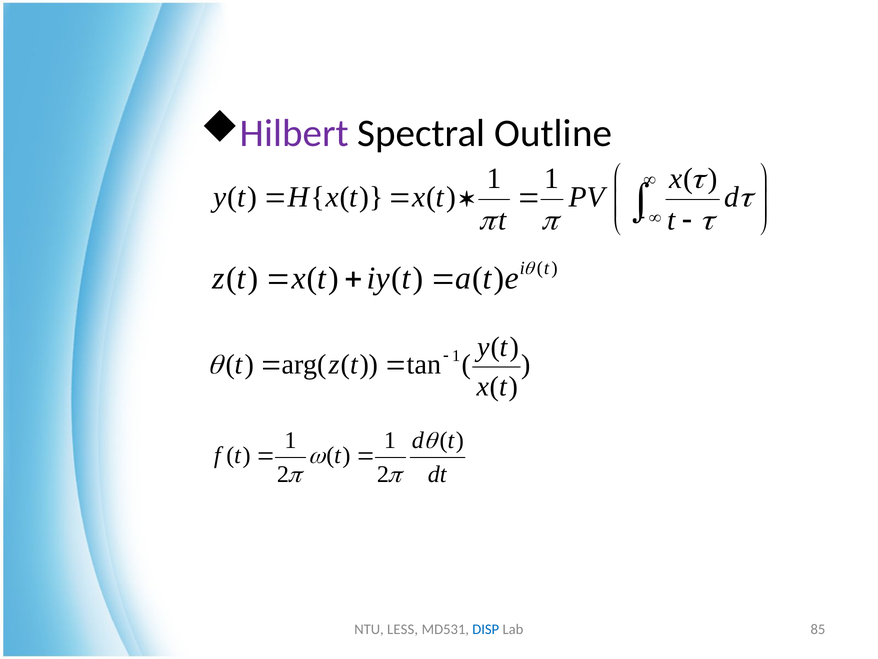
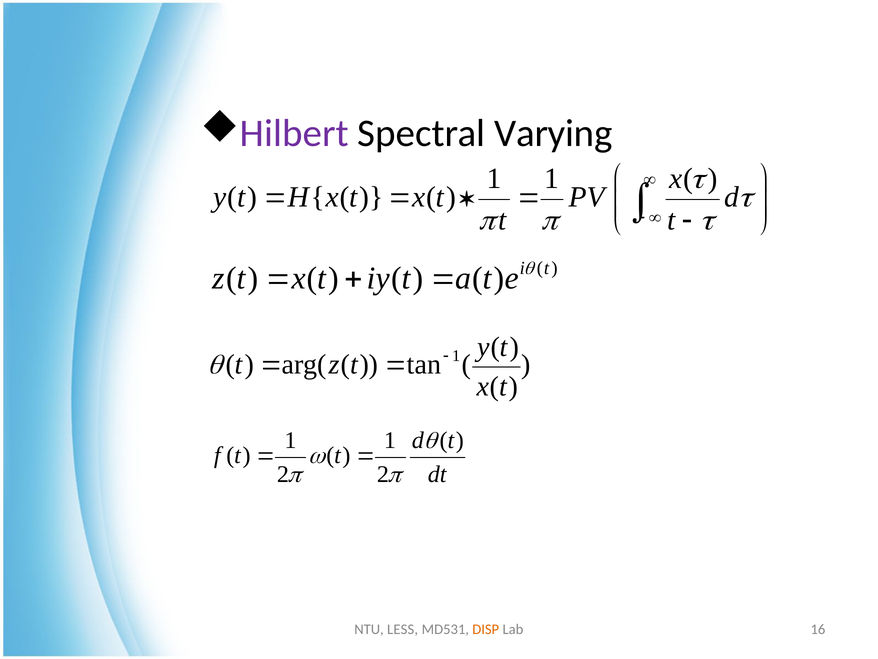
Outline: Outline -> Varying
DISP colour: blue -> orange
85: 85 -> 16
